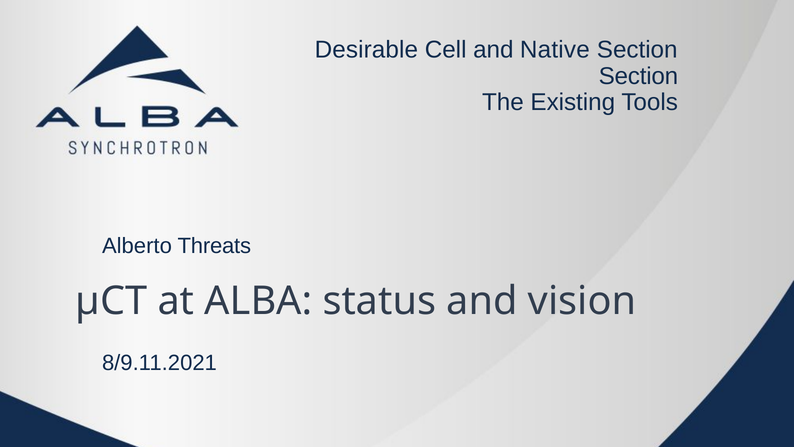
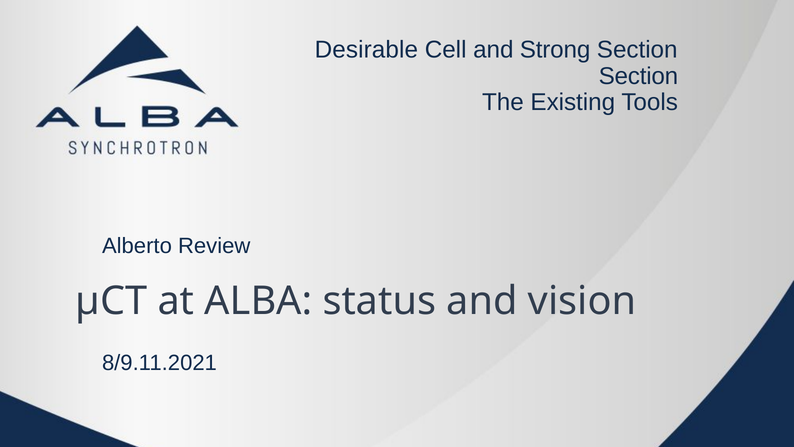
Native: Native -> Strong
Threats: Threats -> Review
